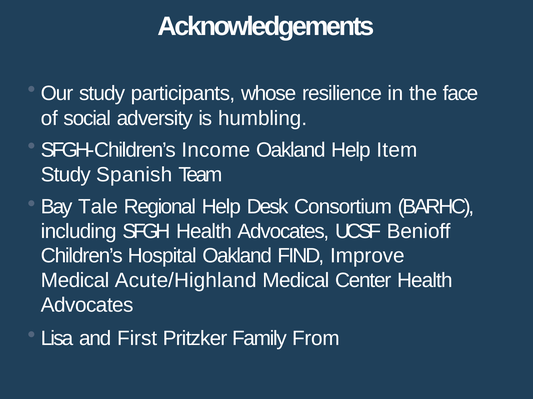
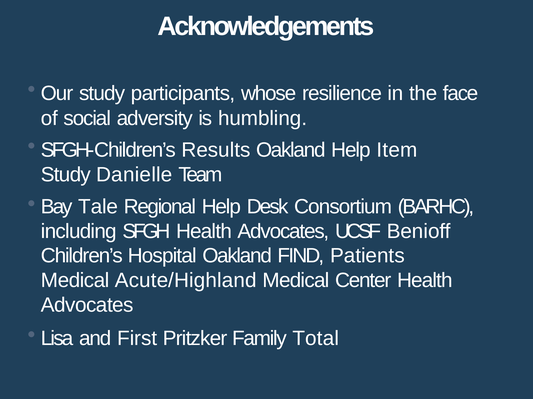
Income: Income -> Results
Spanish: Spanish -> Danielle
Improve: Improve -> Patients
From: From -> Total
